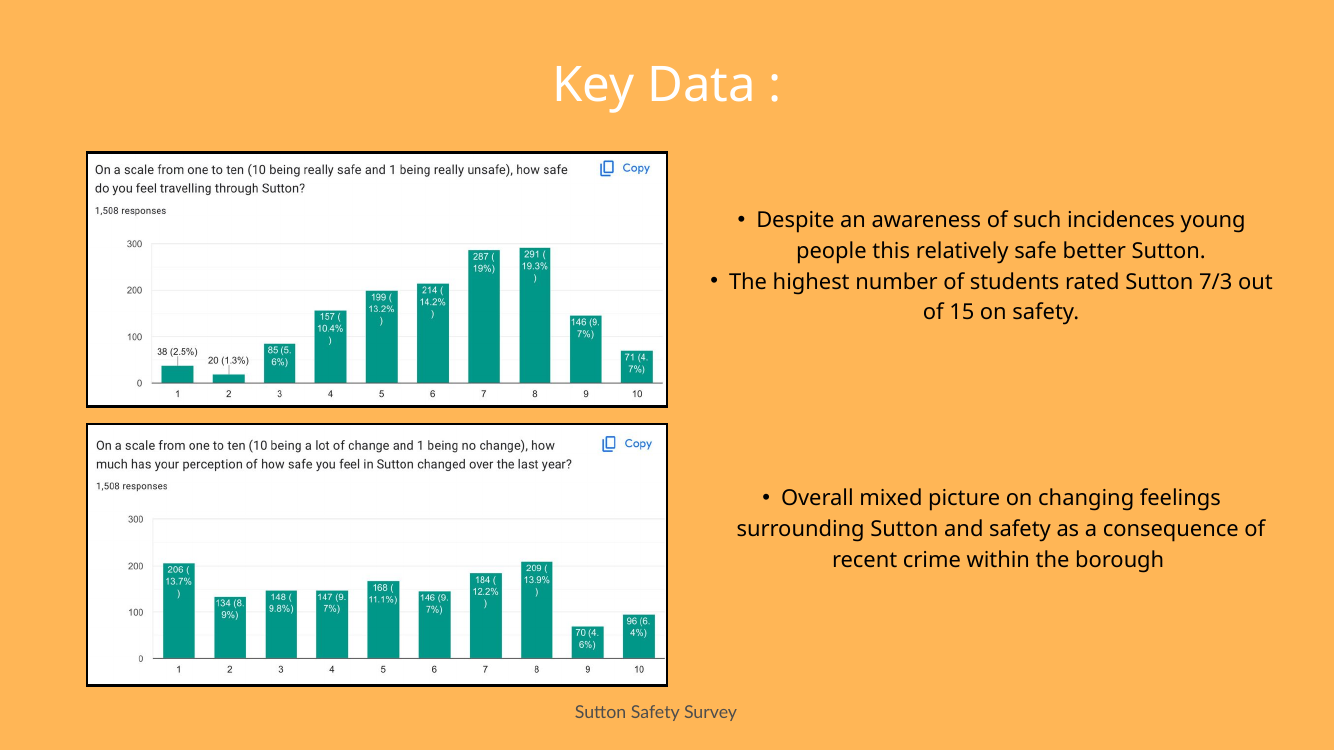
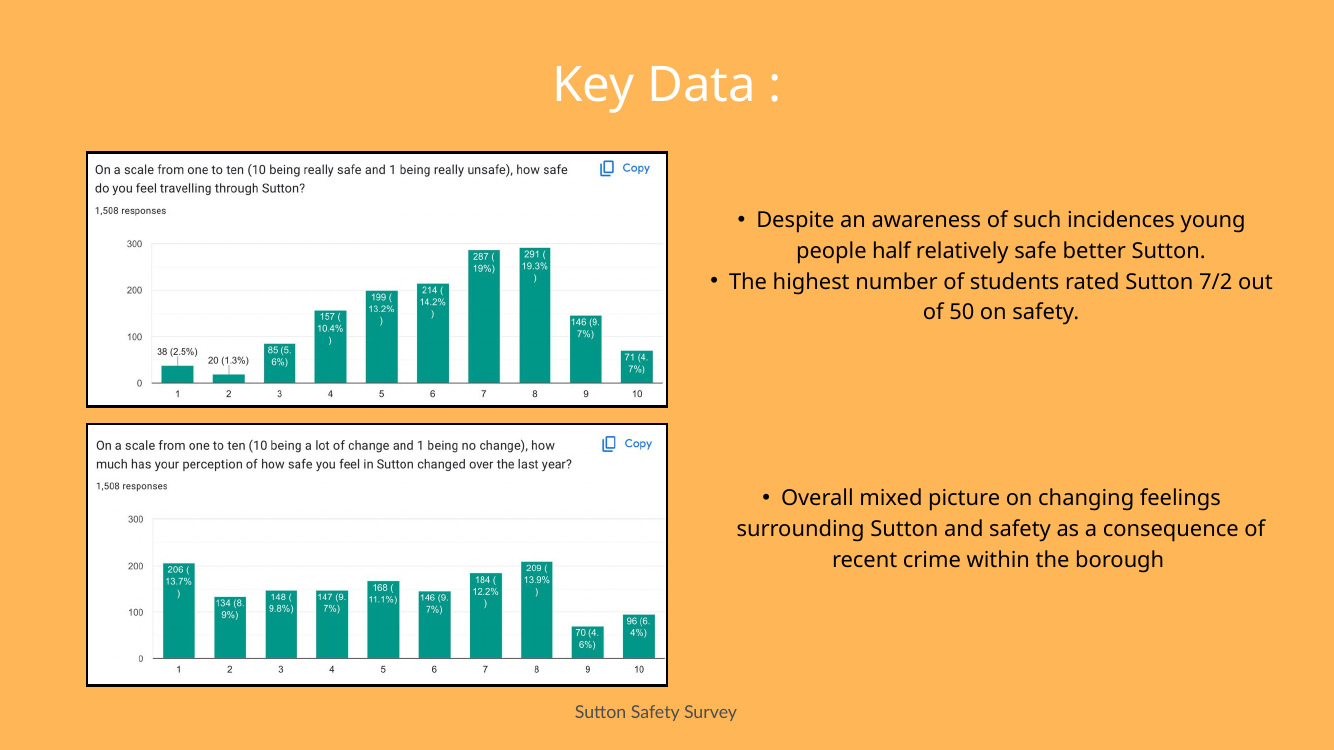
this: this -> half
7/3: 7/3 -> 7/2
15: 15 -> 50
